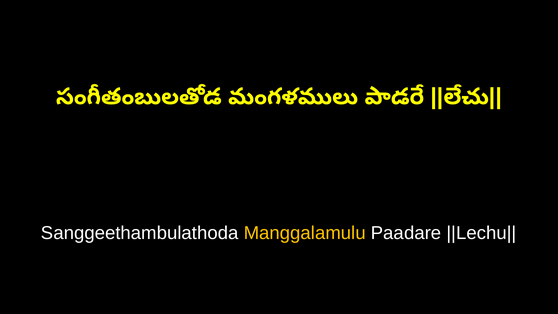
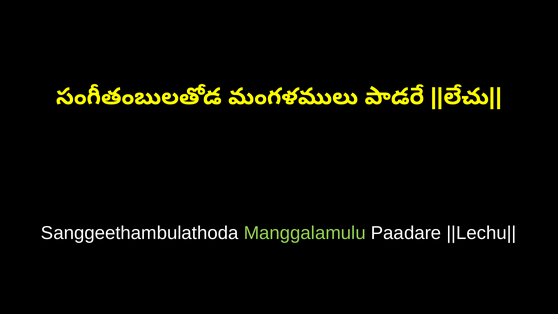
Manggalamulu colour: yellow -> light green
